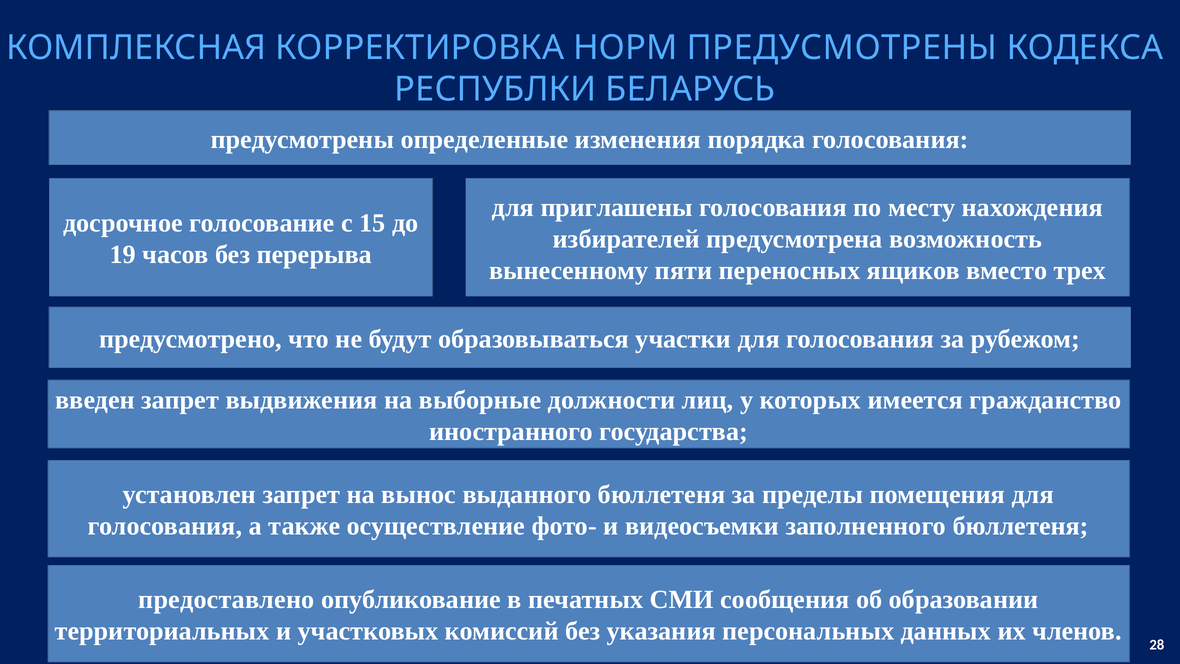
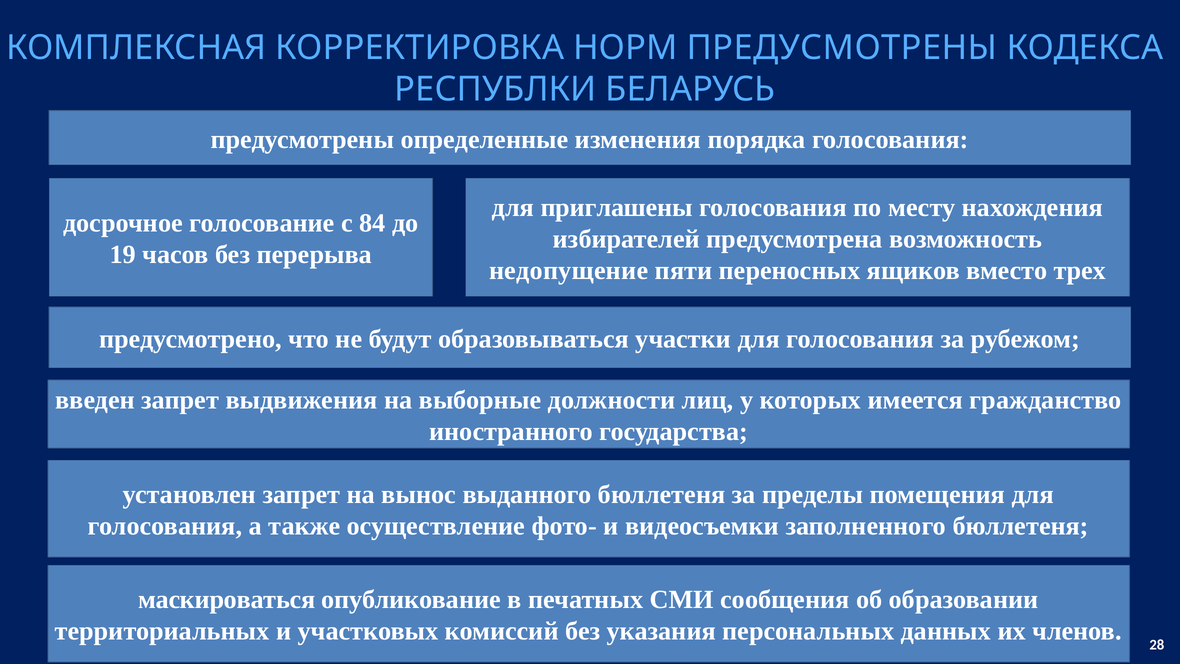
15: 15 -> 84
вынесенному: вынесенному -> недопущение
предоставлено: предоставлено -> маскироваться
